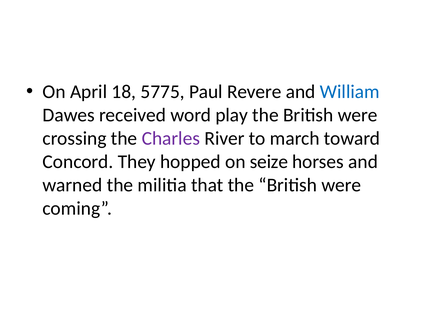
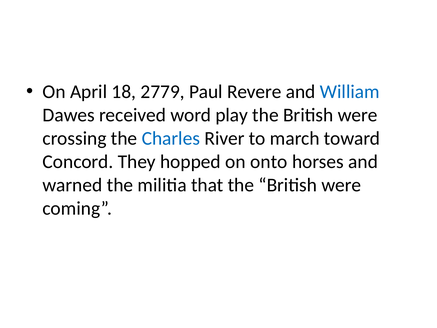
5775: 5775 -> 2779
Charles colour: purple -> blue
seize: seize -> onto
